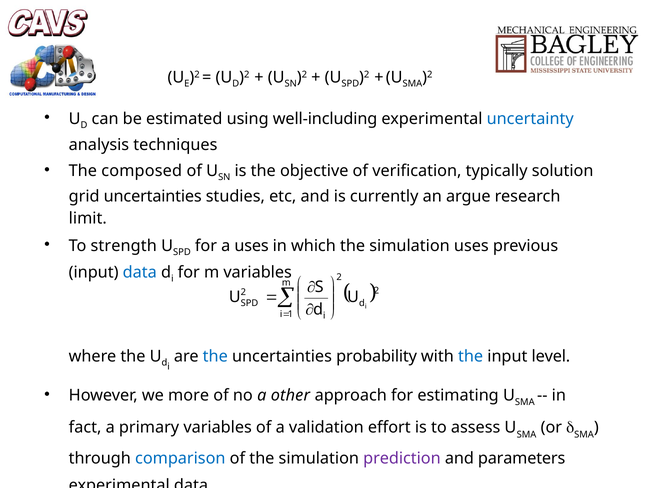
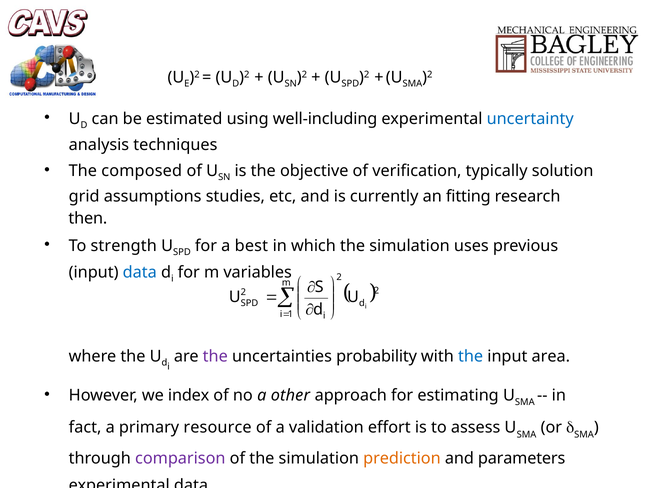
grid uncertainties: uncertainties -> assumptions
argue: argue -> fitting
limit: limit -> then
a uses: uses -> best
the at (215, 356) colour: blue -> purple
level: level -> area
more: more -> index
primary variables: variables -> resource
comparison colour: blue -> purple
prediction colour: purple -> orange
